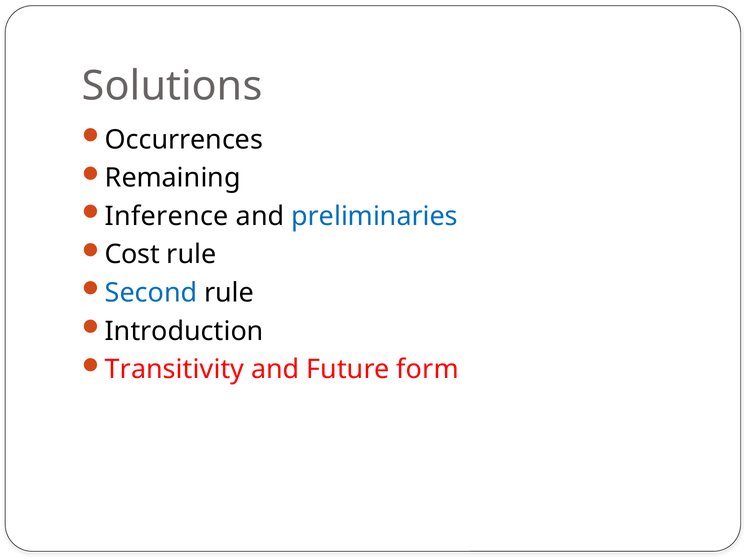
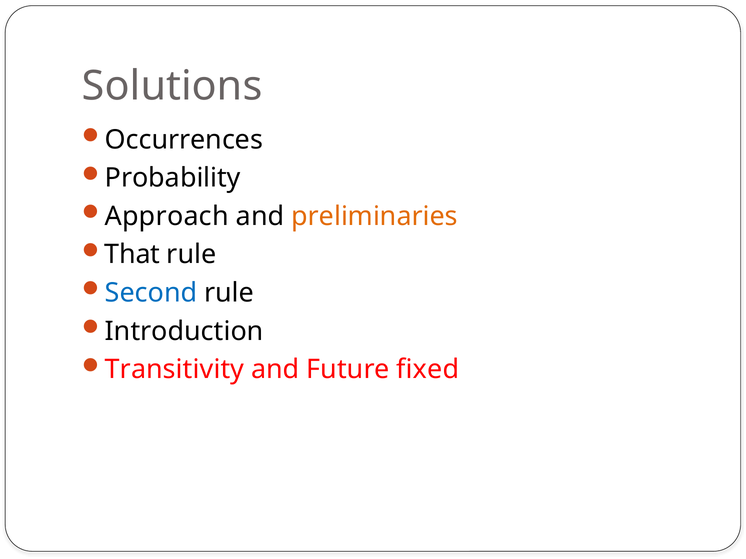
Remaining: Remaining -> Probability
Inference: Inference -> Approach
preliminaries colour: blue -> orange
Cost: Cost -> That
form: form -> fixed
